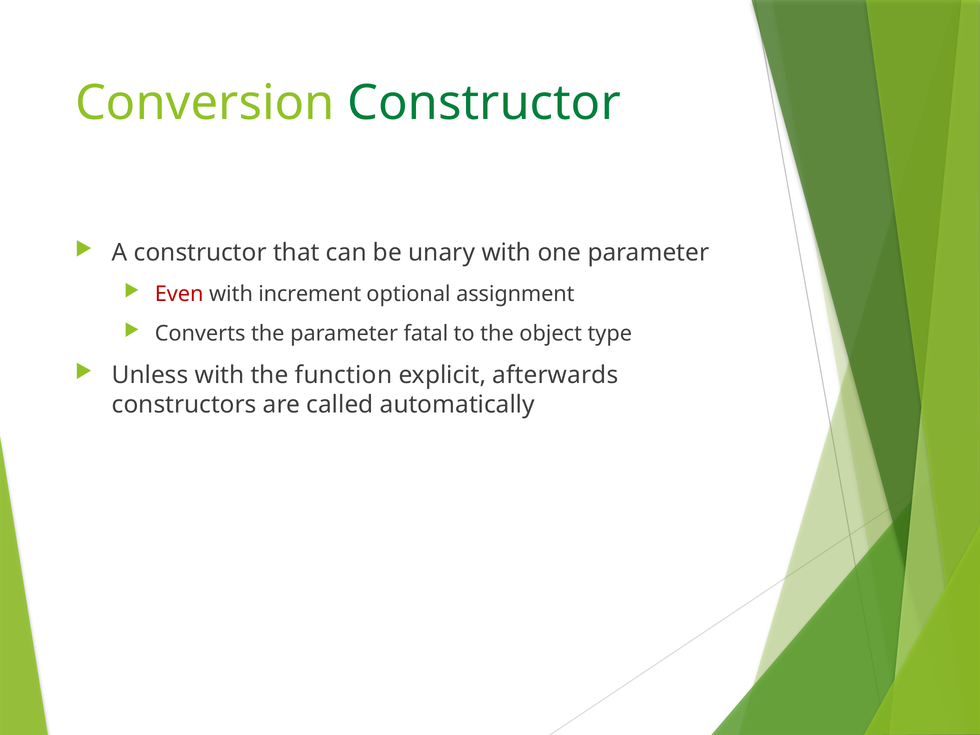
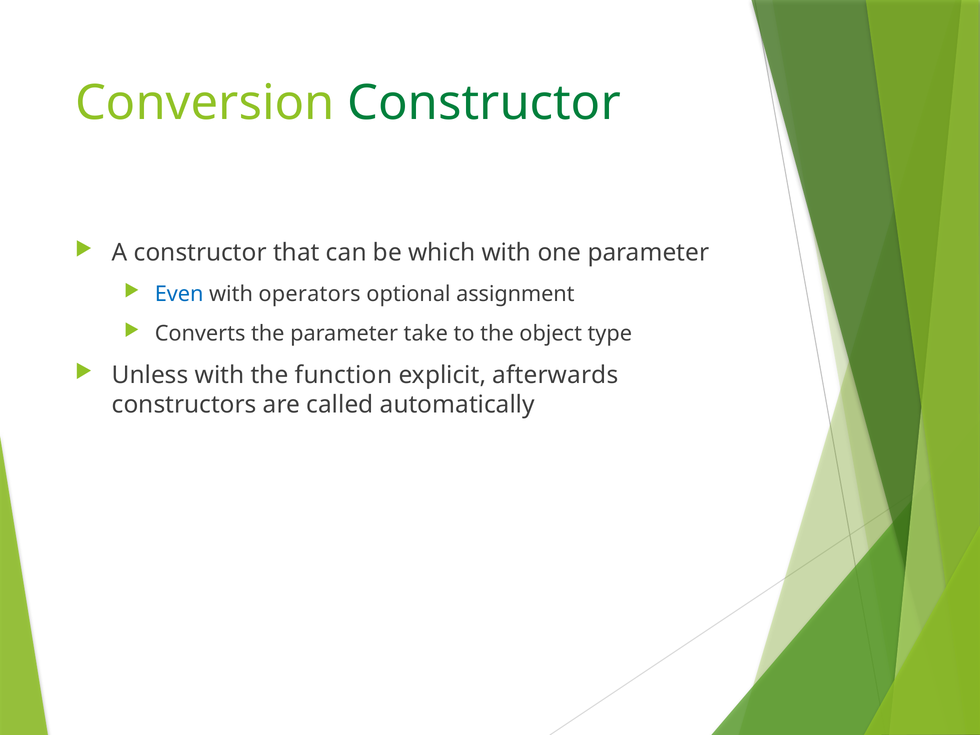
unary: unary -> which
Even colour: red -> blue
increment: increment -> operators
fatal: fatal -> take
